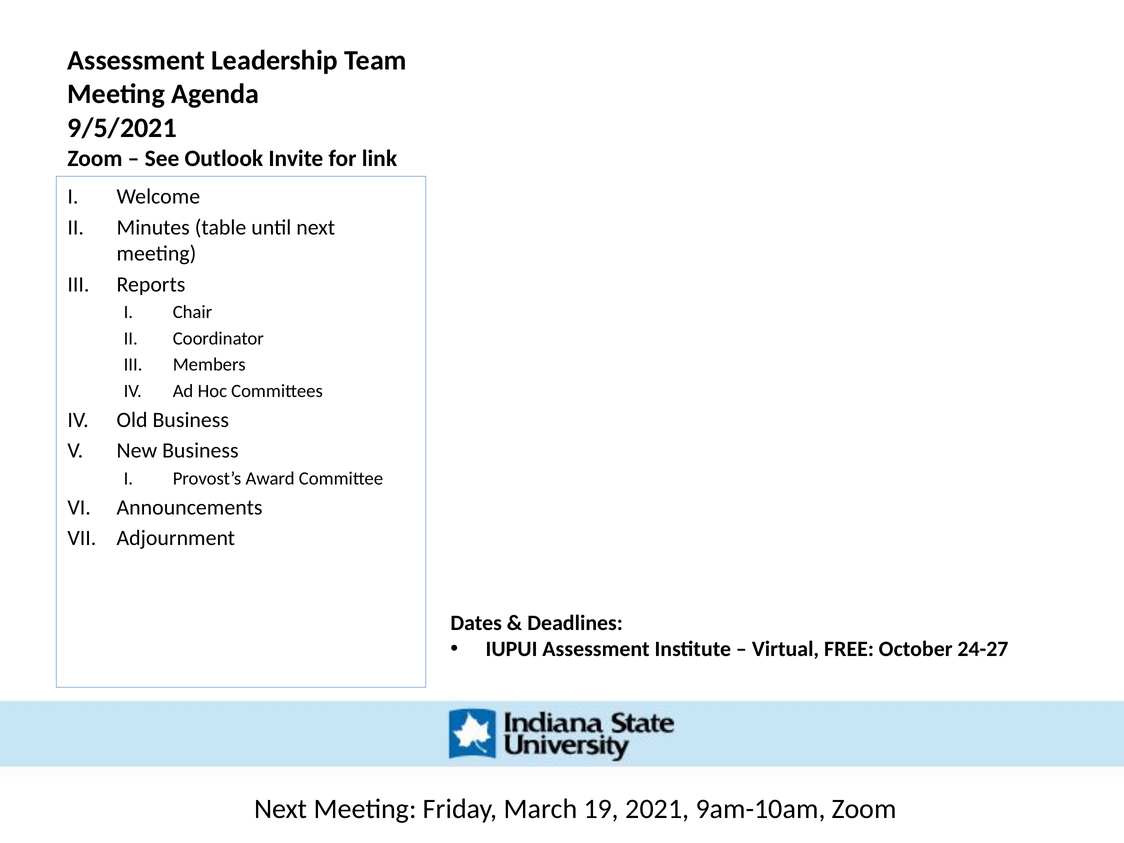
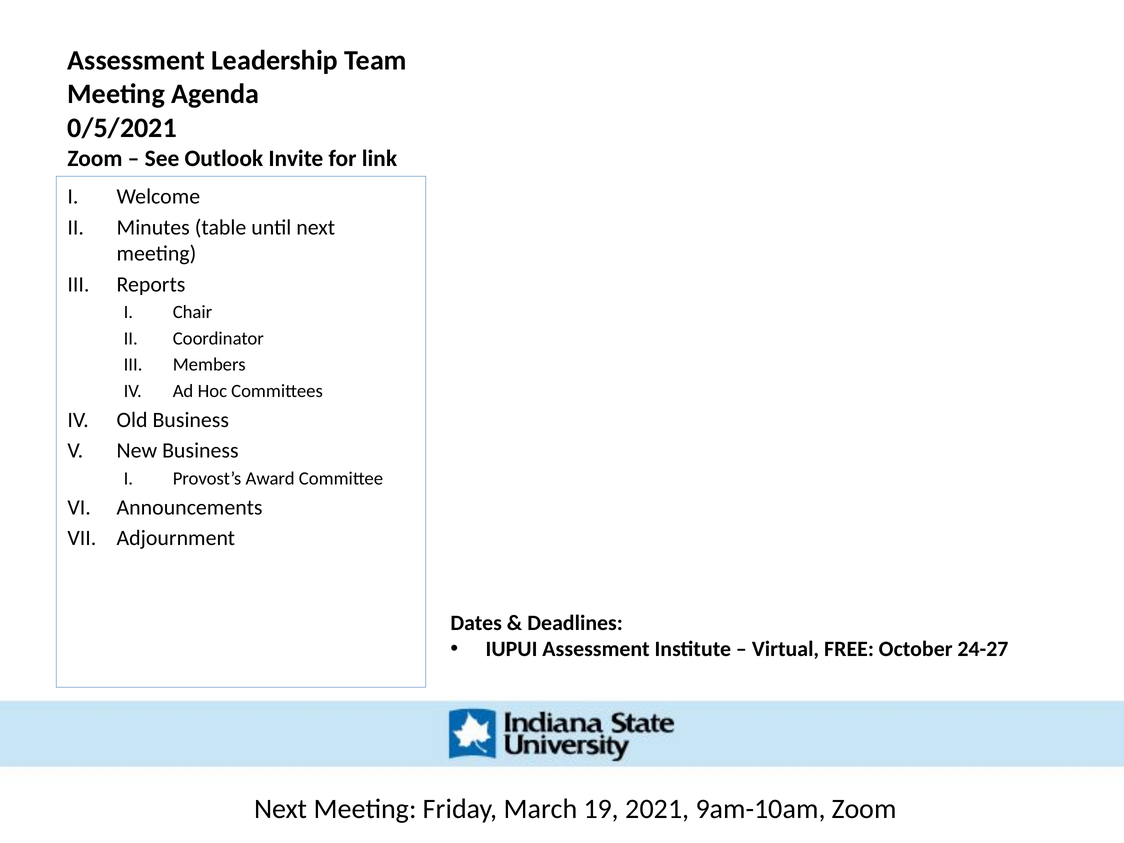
9/5/2021: 9/5/2021 -> 0/5/2021
